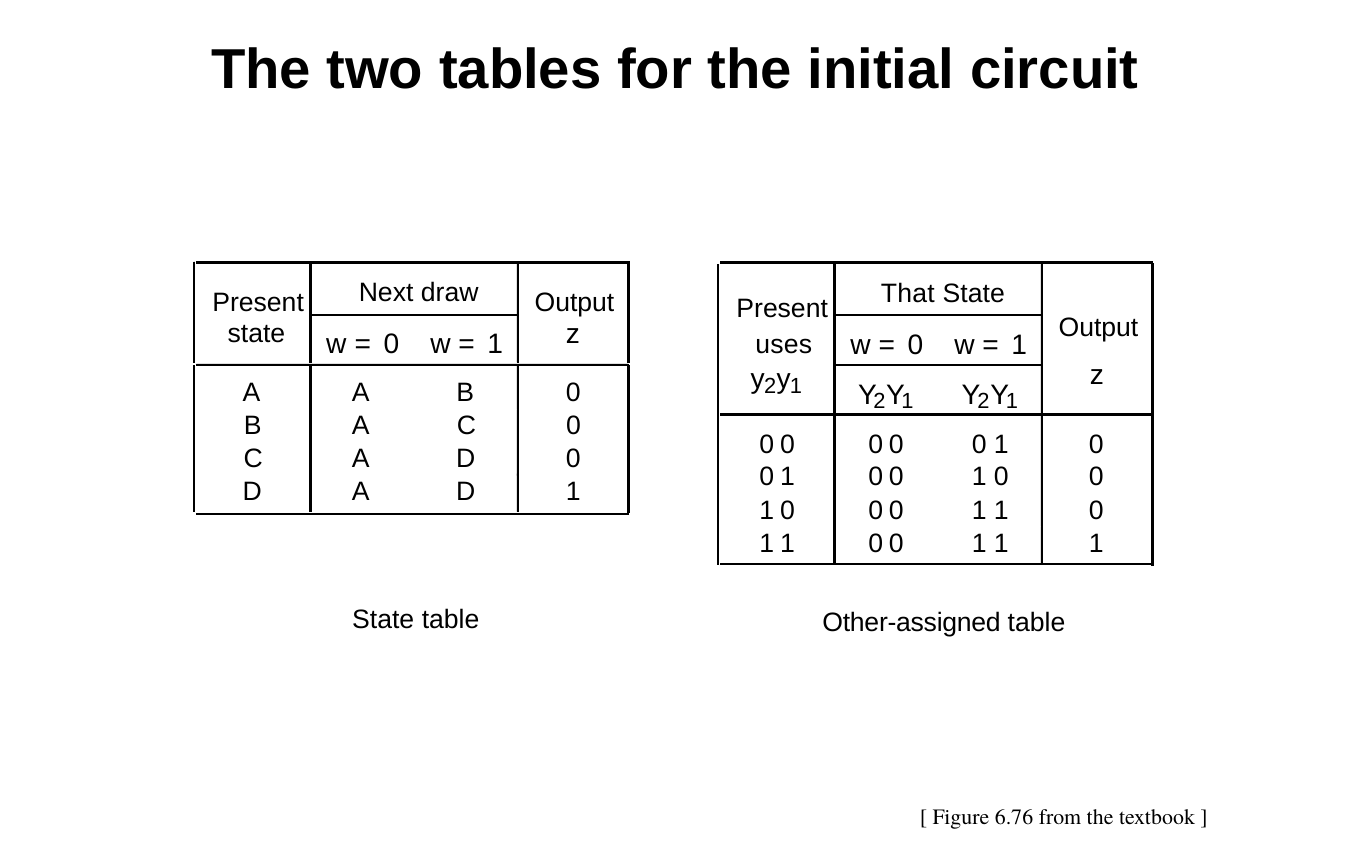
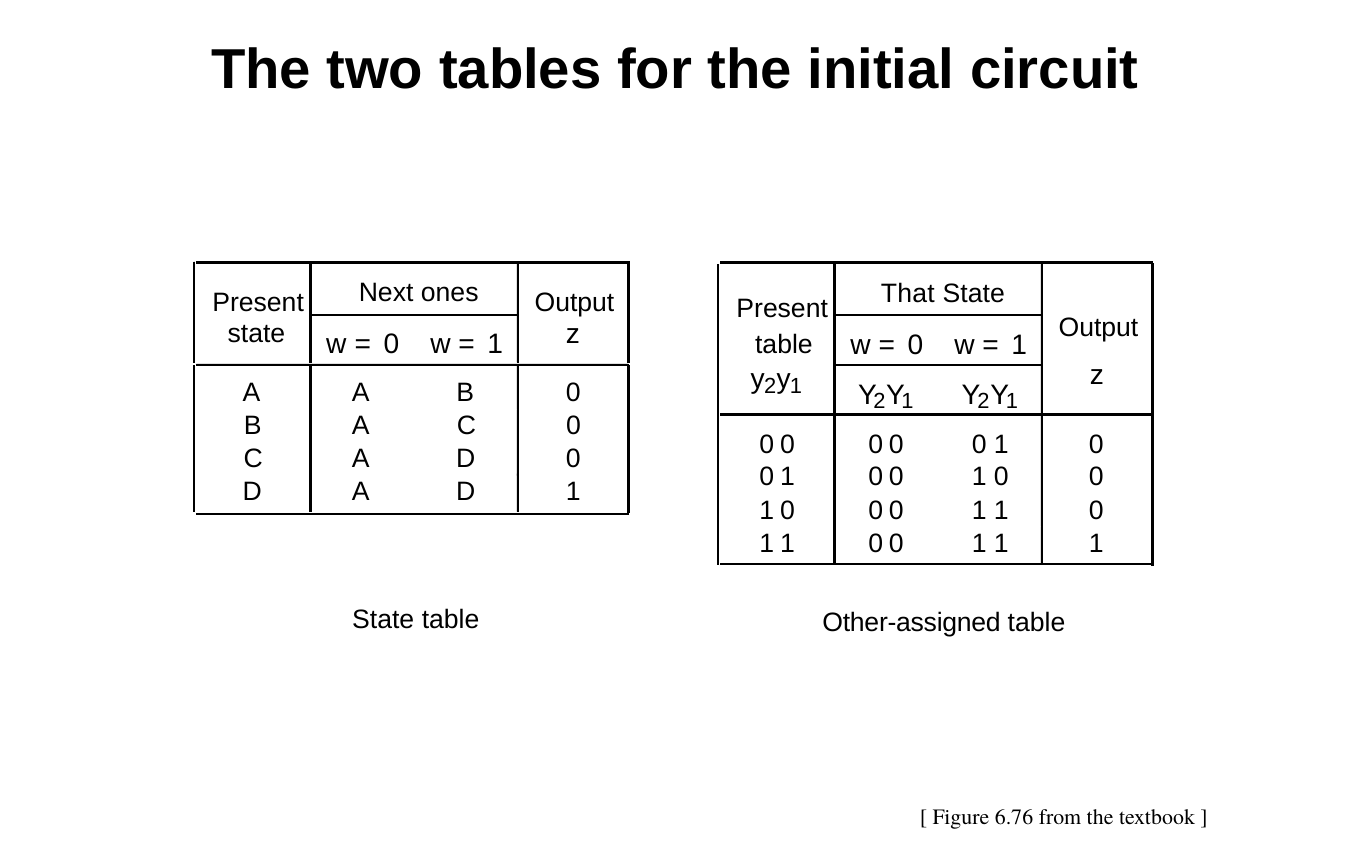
draw: draw -> ones
uses at (784, 344): uses -> table
